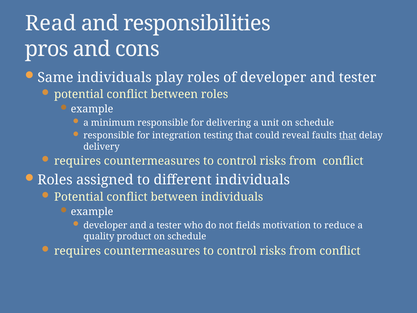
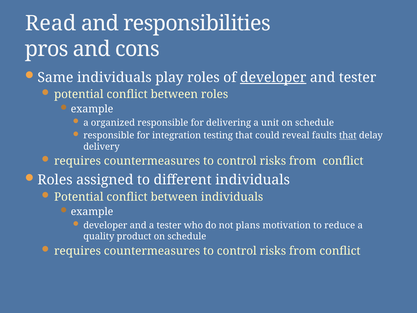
developer at (273, 77) underline: none -> present
minimum: minimum -> organized
fields: fields -> plans
